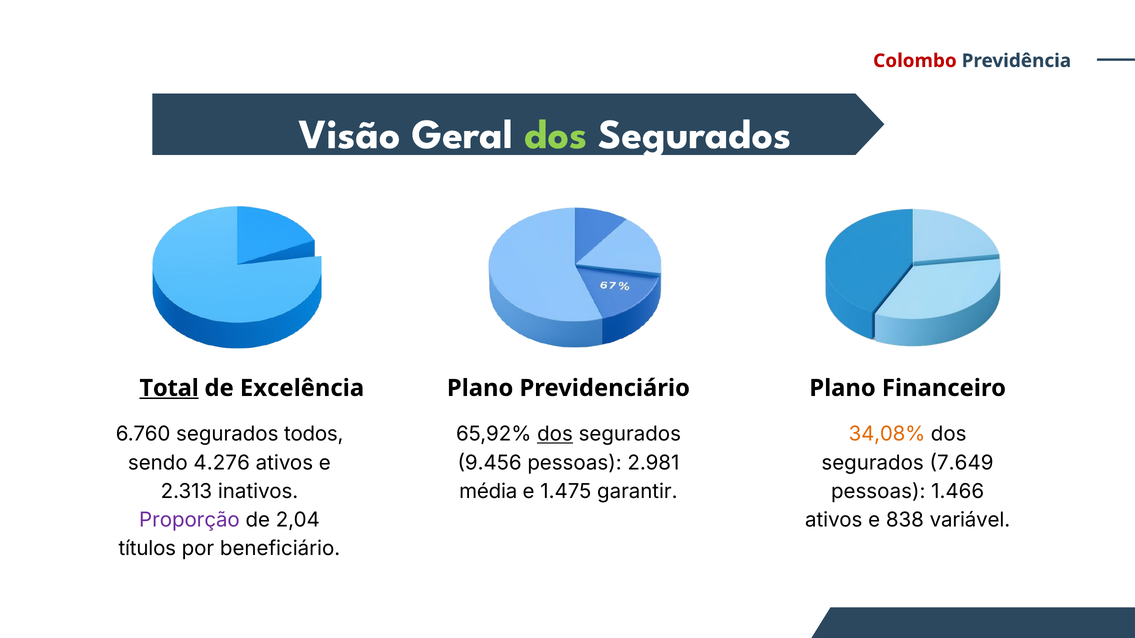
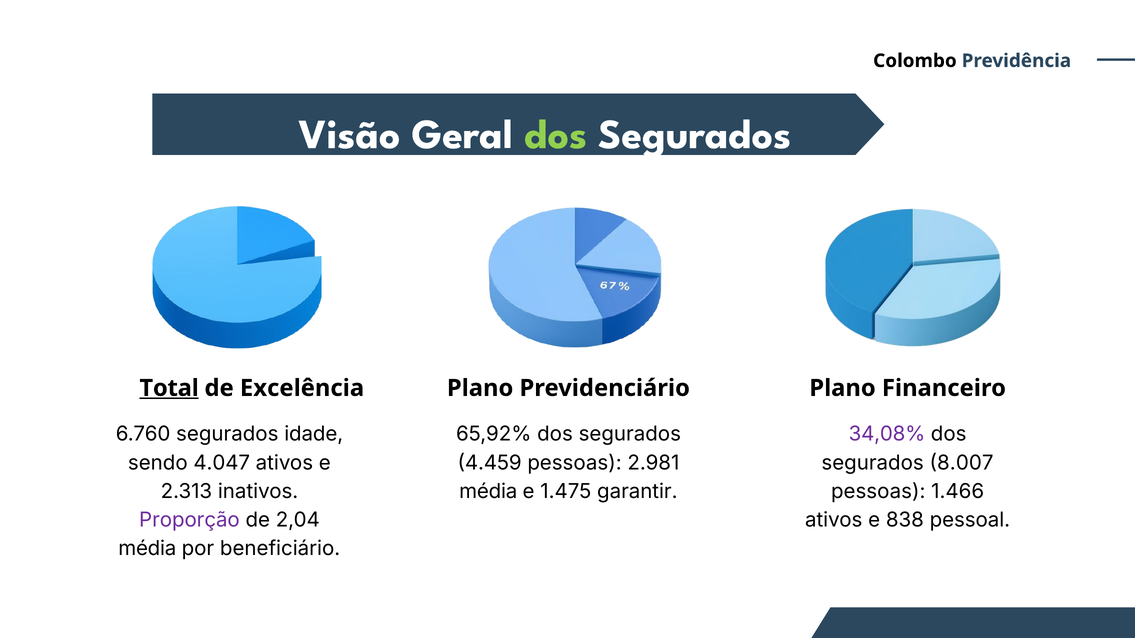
Colombo colour: red -> black
todos: todos -> idade
dos at (555, 434) underline: present -> none
34,08% colour: orange -> purple
4.276: 4.276 -> 4.047
9.456: 9.456 -> 4.459
7.649: 7.649 -> 8.007
variável: variável -> pessoal
títulos at (147, 549): títulos -> média
